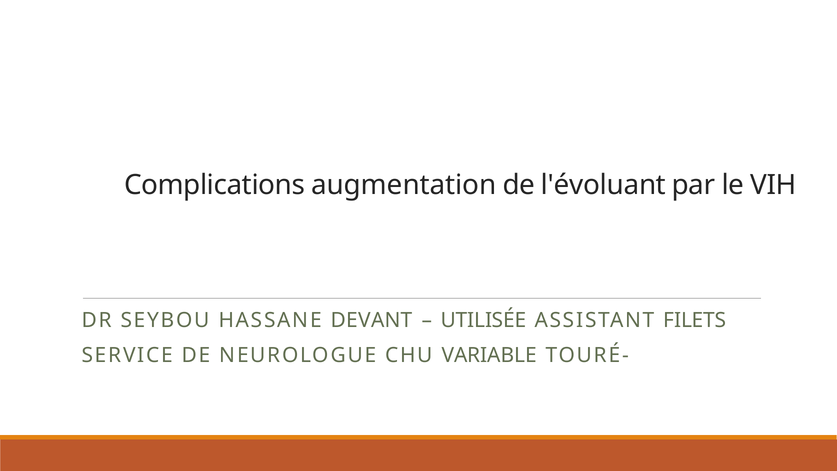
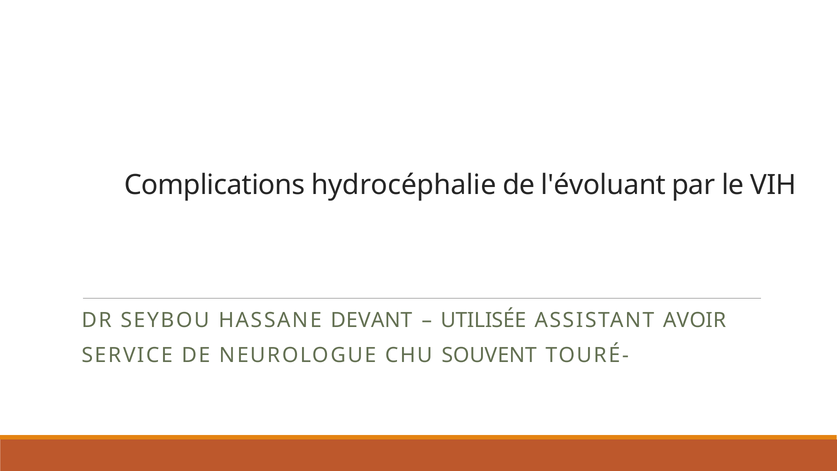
augmentation: augmentation -> hydrocéphalie
FILETS: FILETS -> AVOIR
VARIABLE: VARIABLE -> SOUVENT
